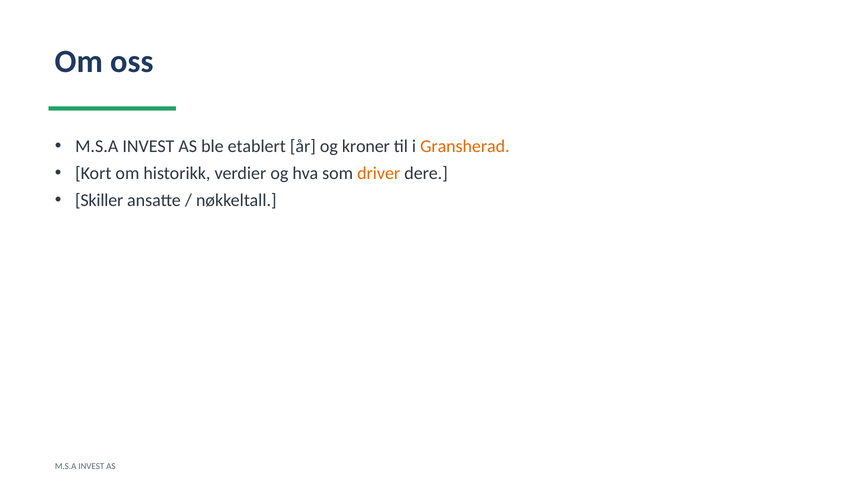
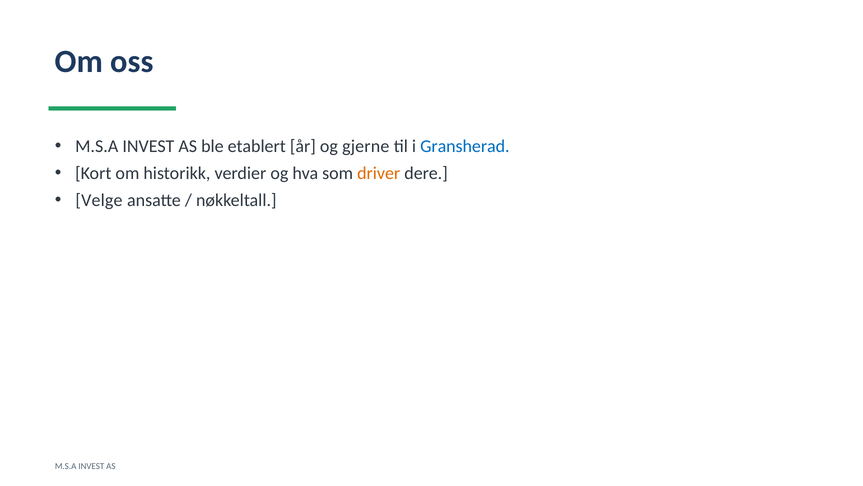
kroner: kroner -> gjerne
Gransherad colour: orange -> blue
Skiller: Skiller -> Velge
